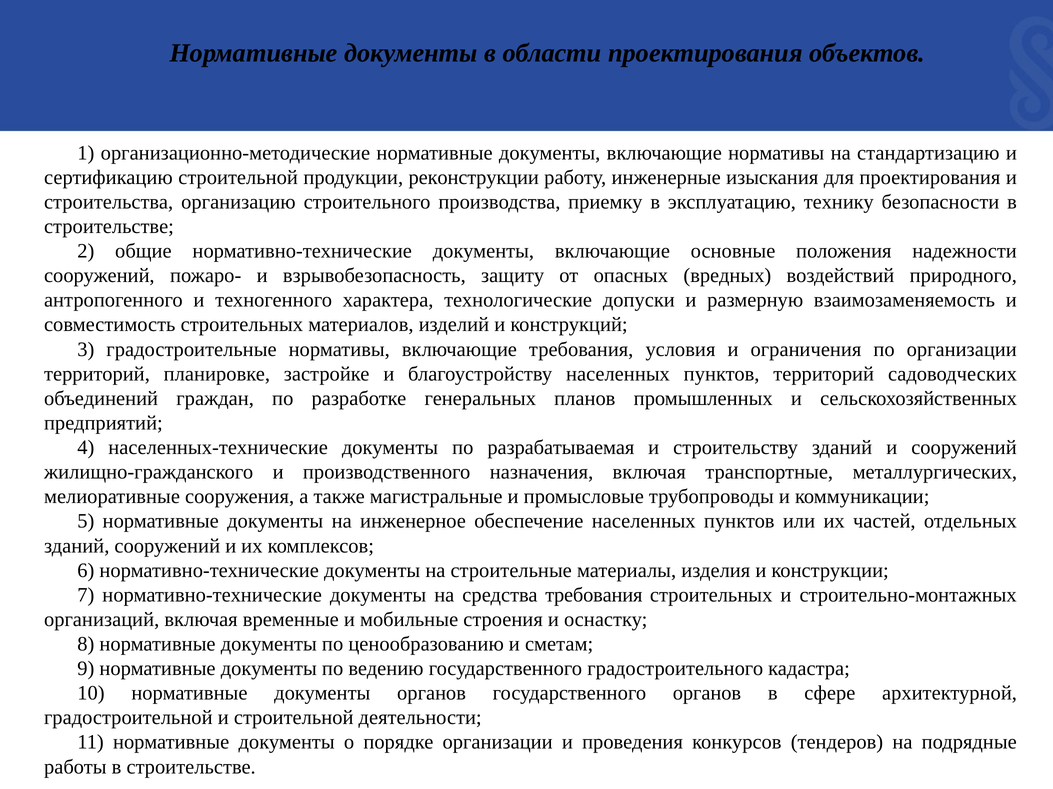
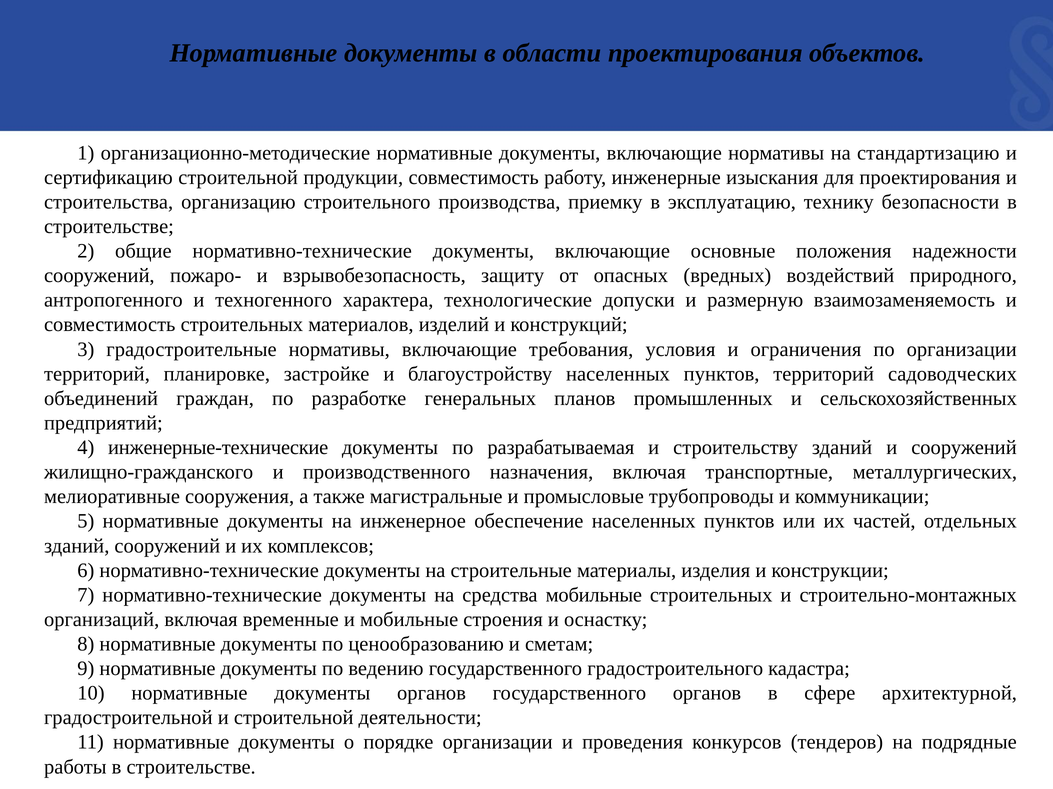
продукции реконструкции: реконструкции -> совместимость
населенных-технические: населенных-технические -> инженерные-технические
средства требования: требования -> мобильные
